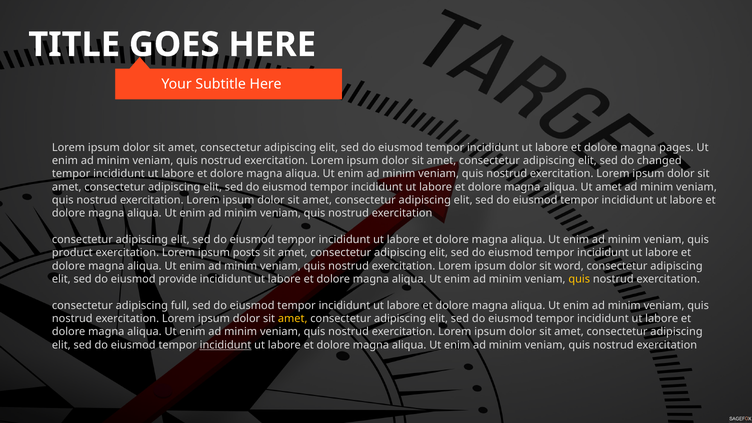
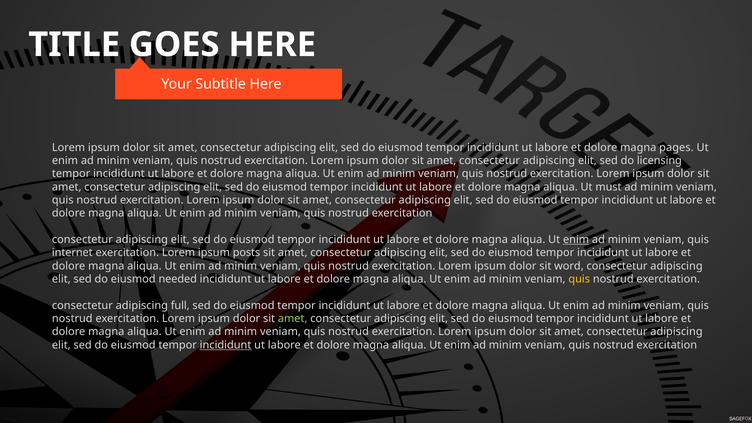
changed: changed -> licensing
Ut amet: amet -> must
enim at (576, 240) underline: none -> present
product: product -> internet
provide: provide -> needed
amet at (293, 319) colour: yellow -> light green
